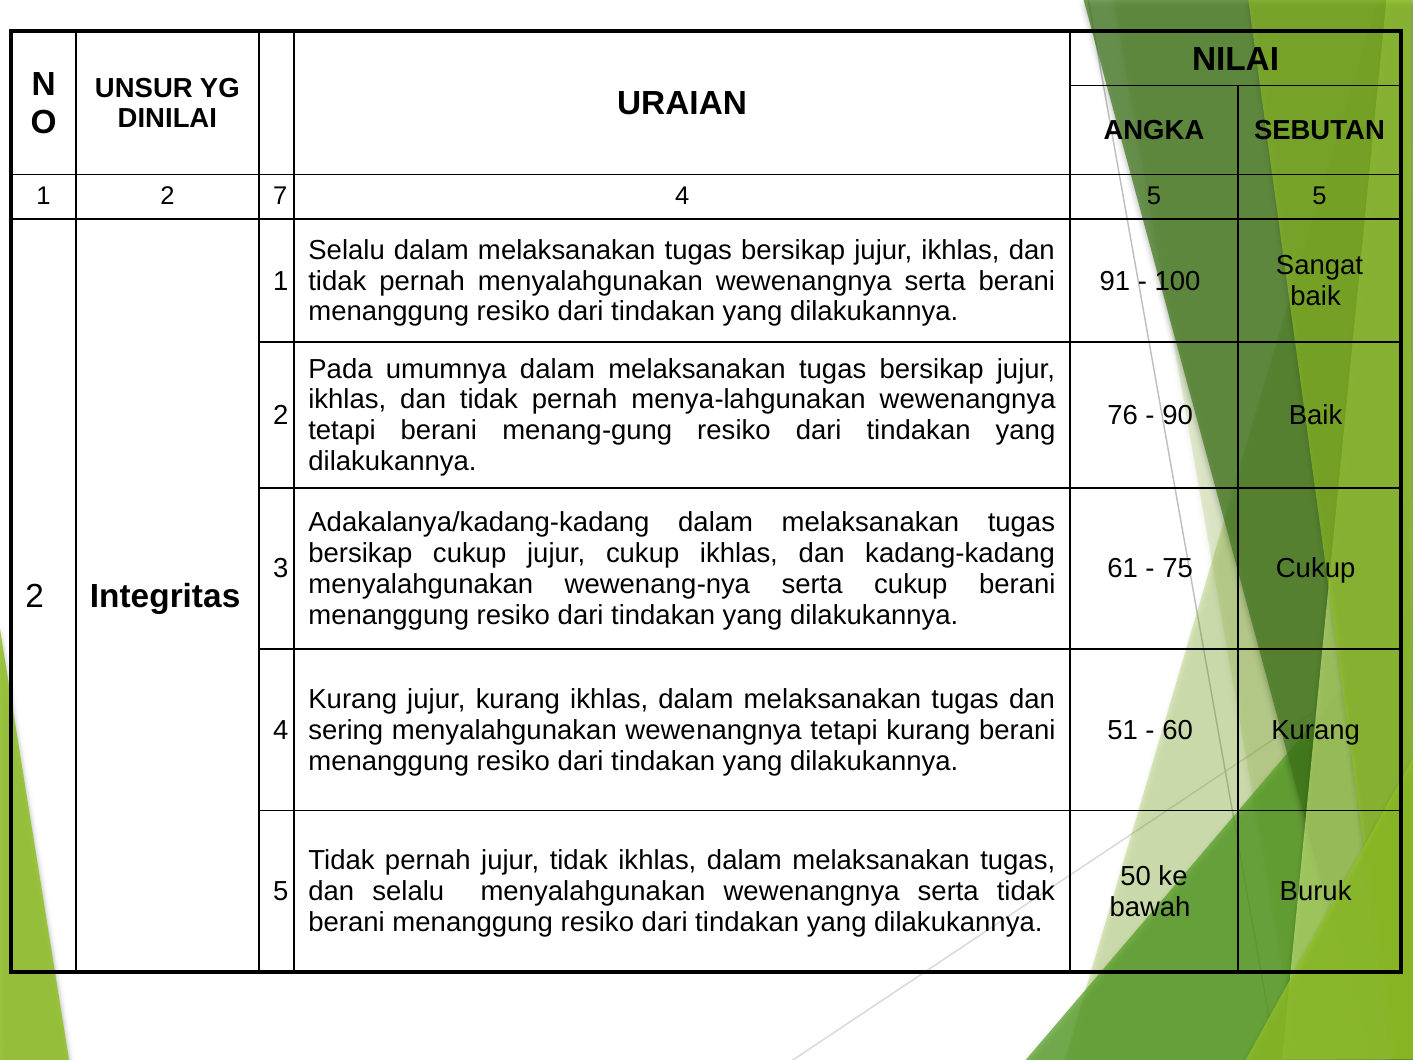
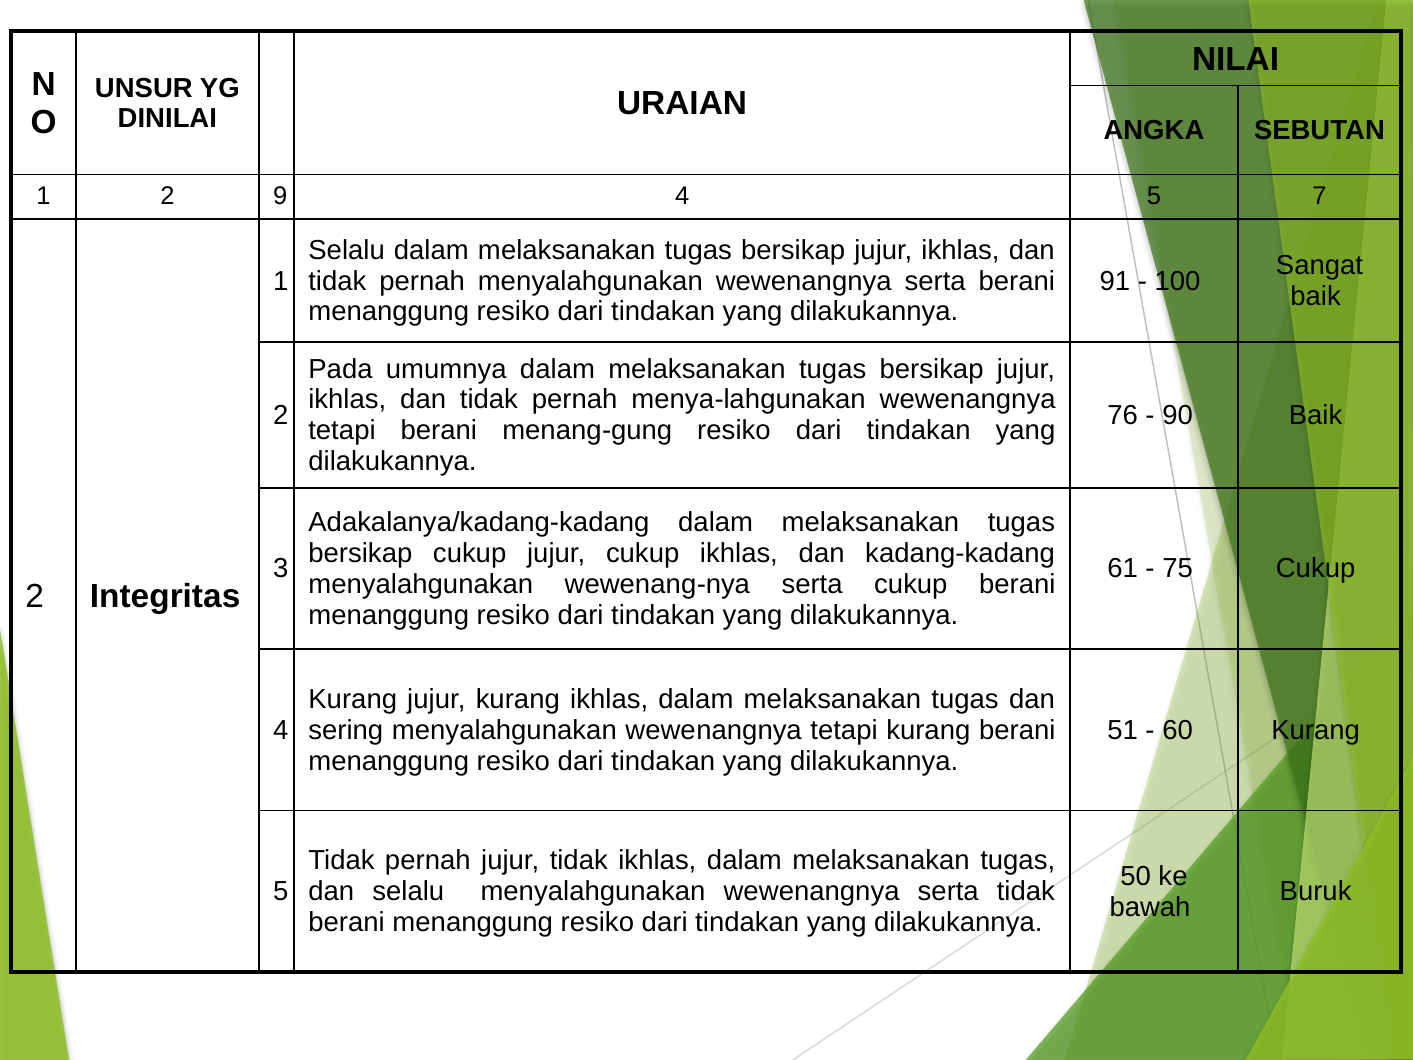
7: 7 -> 9
5 5: 5 -> 7
